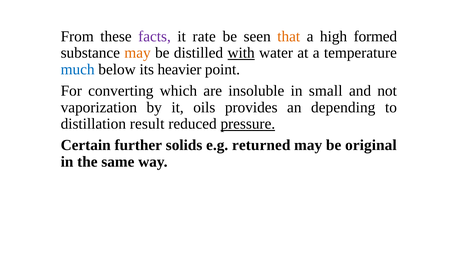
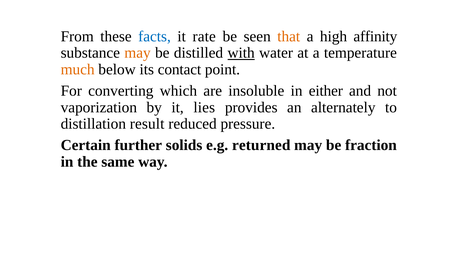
facts colour: purple -> blue
formed: formed -> affinity
much colour: blue -> orange
heavier: heavier -> contact
small: small -> either
oils: oils -> lies
depending: depending -> alternately
pressure underline: present -> none
original: original -> fraction
